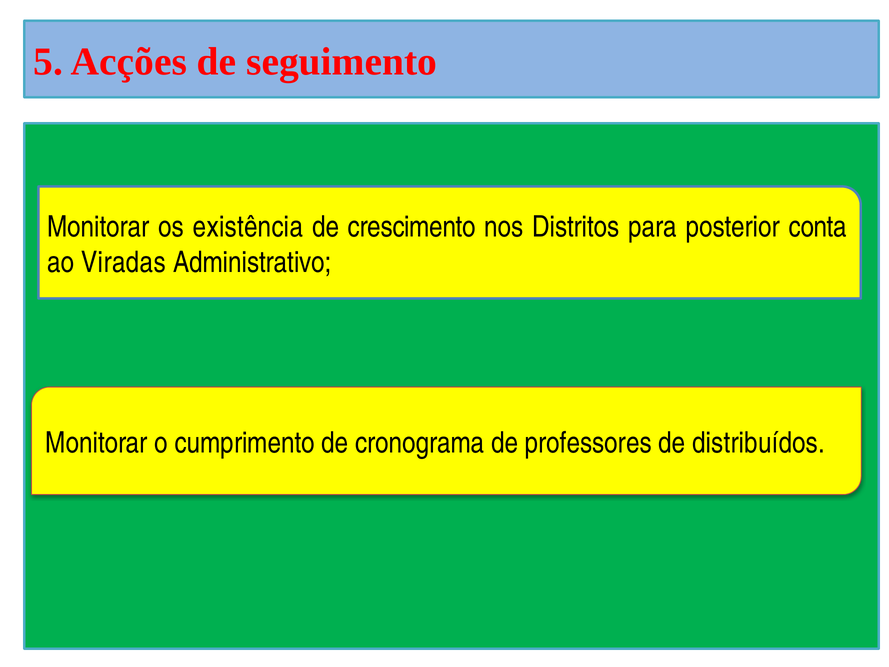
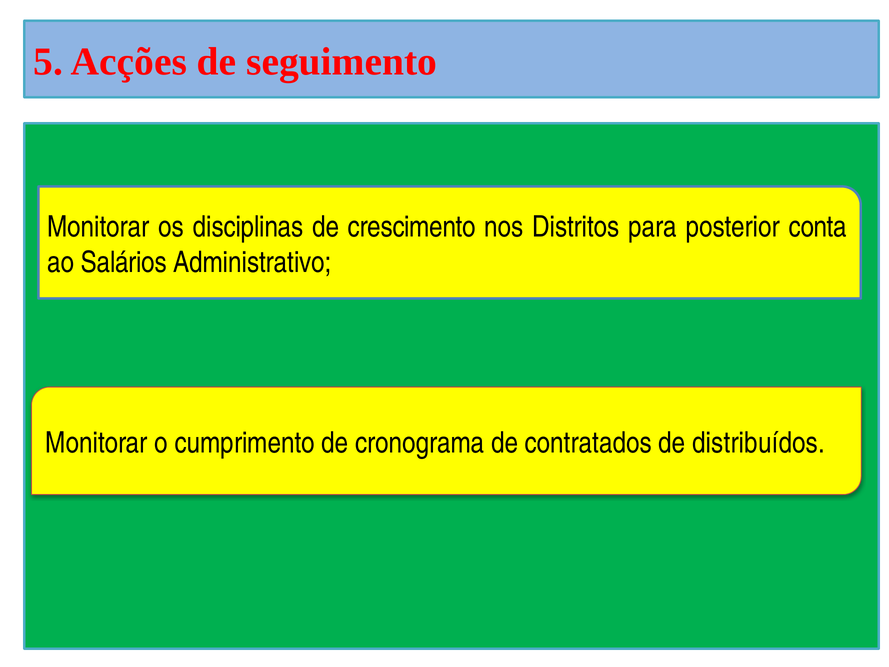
existência: existência -> disciplinas
Viradas: Viradas -> Salários
professores: professores -> contratados
